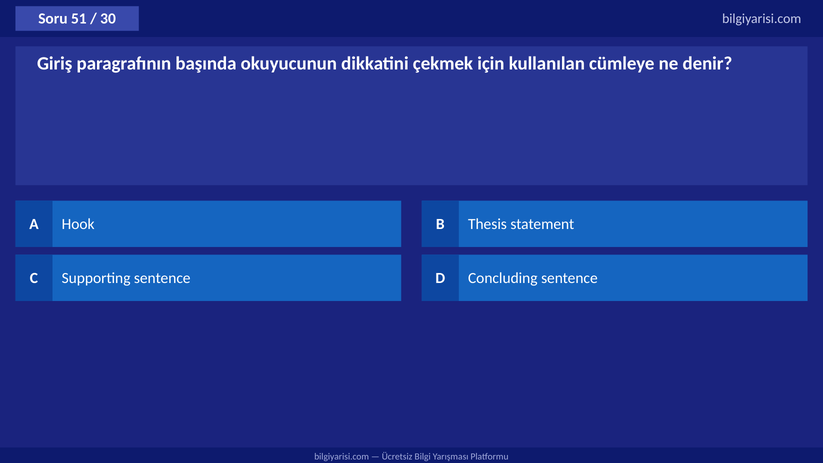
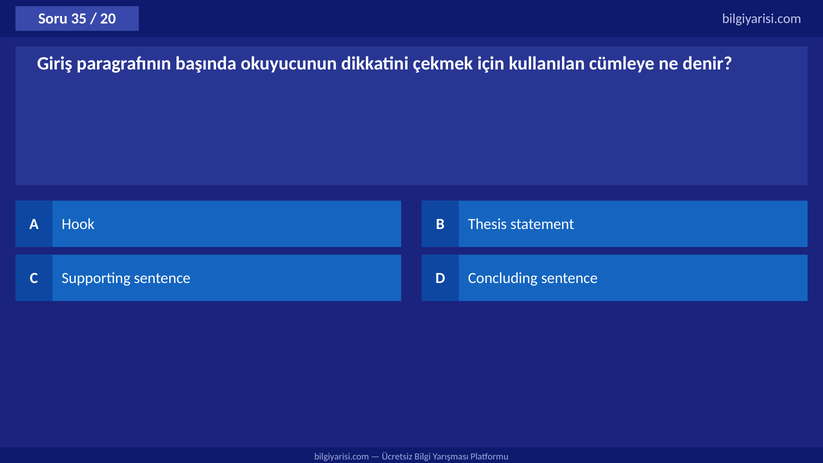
51: 51 -> 35
30: 30 -> 20
